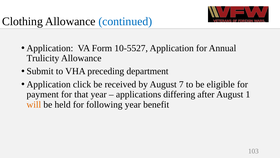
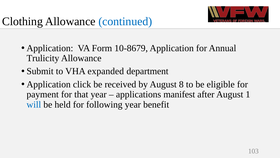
10-5527: 10-5527 -> 10-8679
preceding: preceding -> expanded
7: 7 -> 8
differing: differing -> manifest
will colour: orange -> blue
